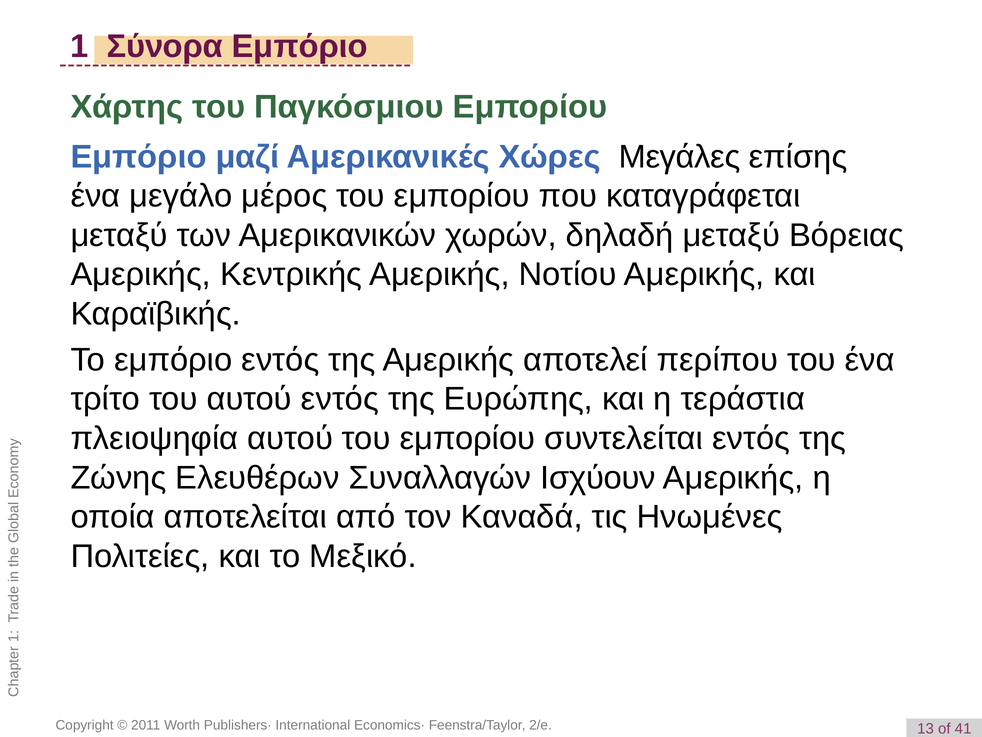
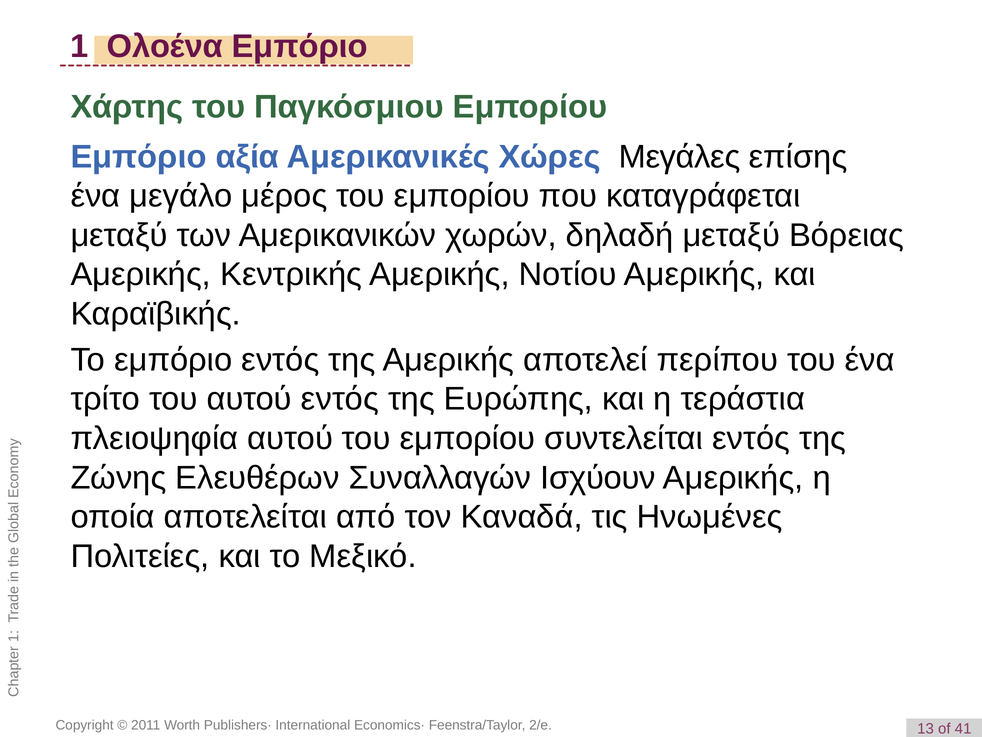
Σύνορα: Σύνορα -> Ολοένα
μαζί: μαζί -> αξία
